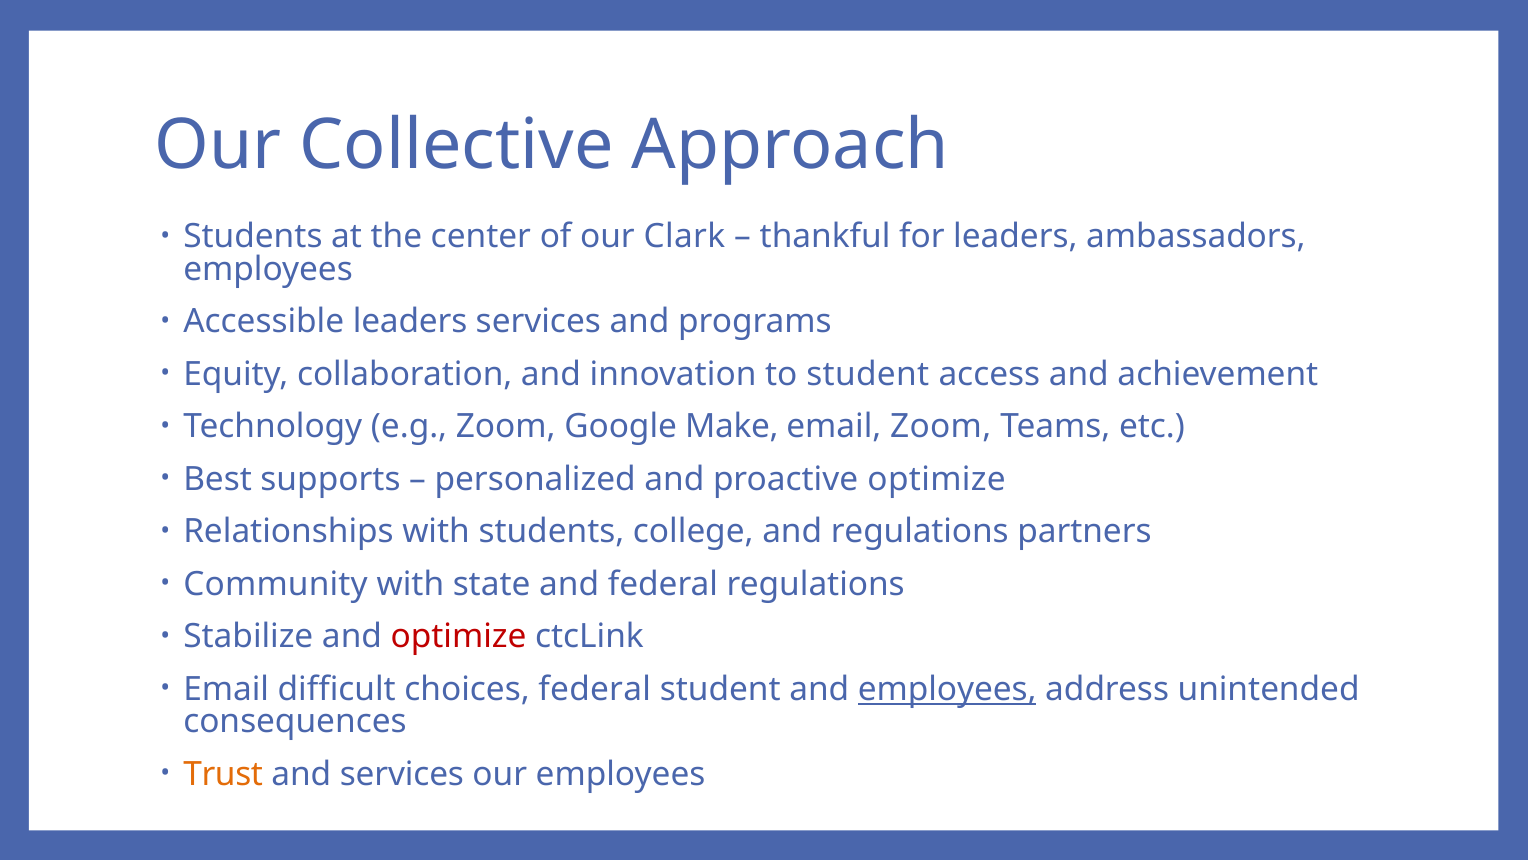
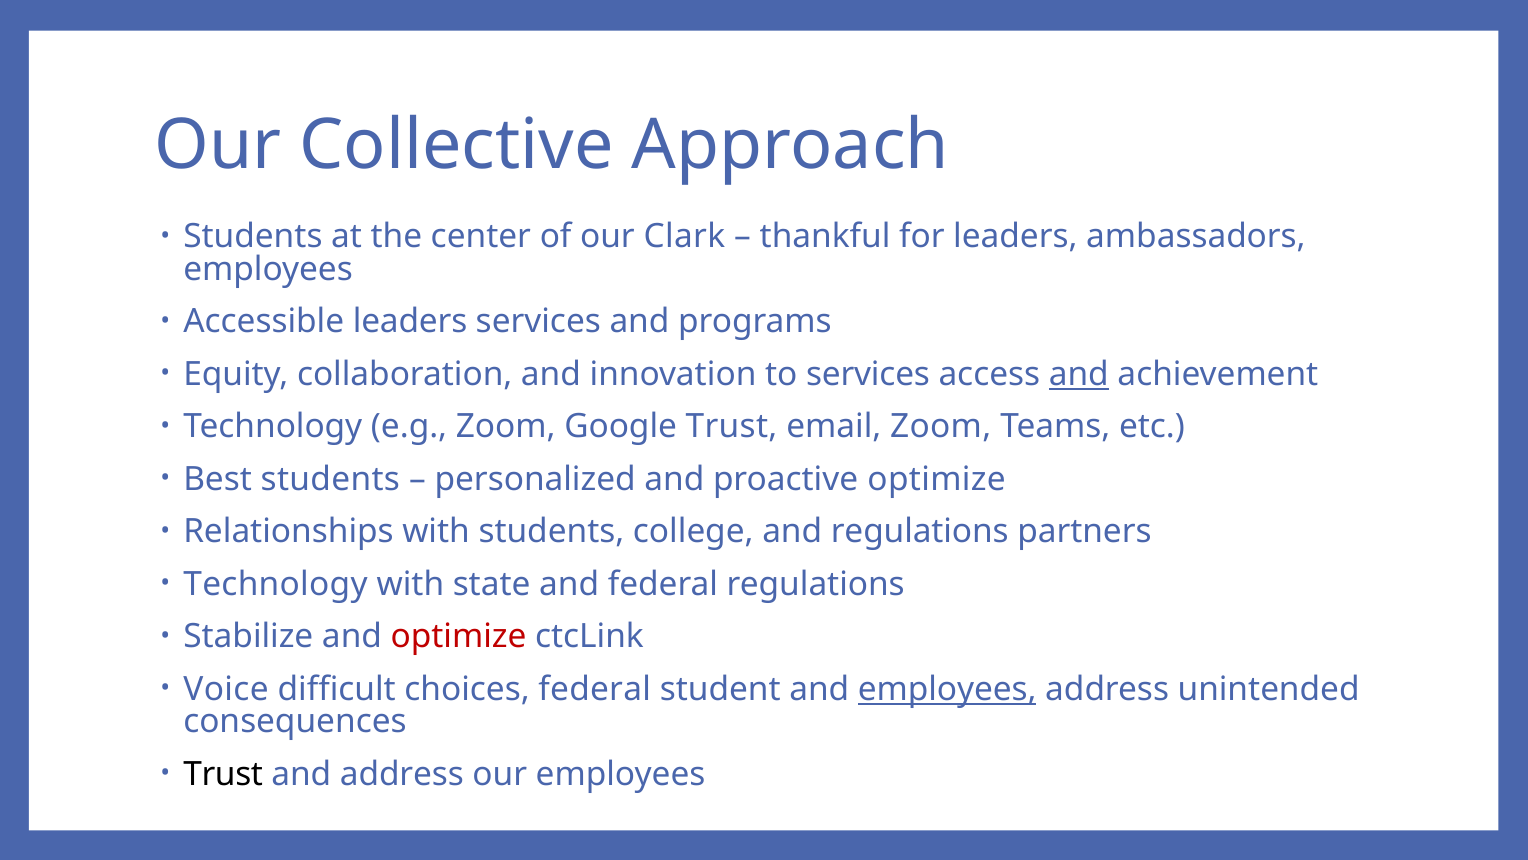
to student: student -> services
and at (1079, 374) underline: none -> present
Google Make: Make -> Trust
Best supports: supports -> students
Community at (276, 584): Community -> Technology
Email at (226, 689): Email -> Voice
Trust at (223, 774) colour: orange -> black
and services: services -> address
